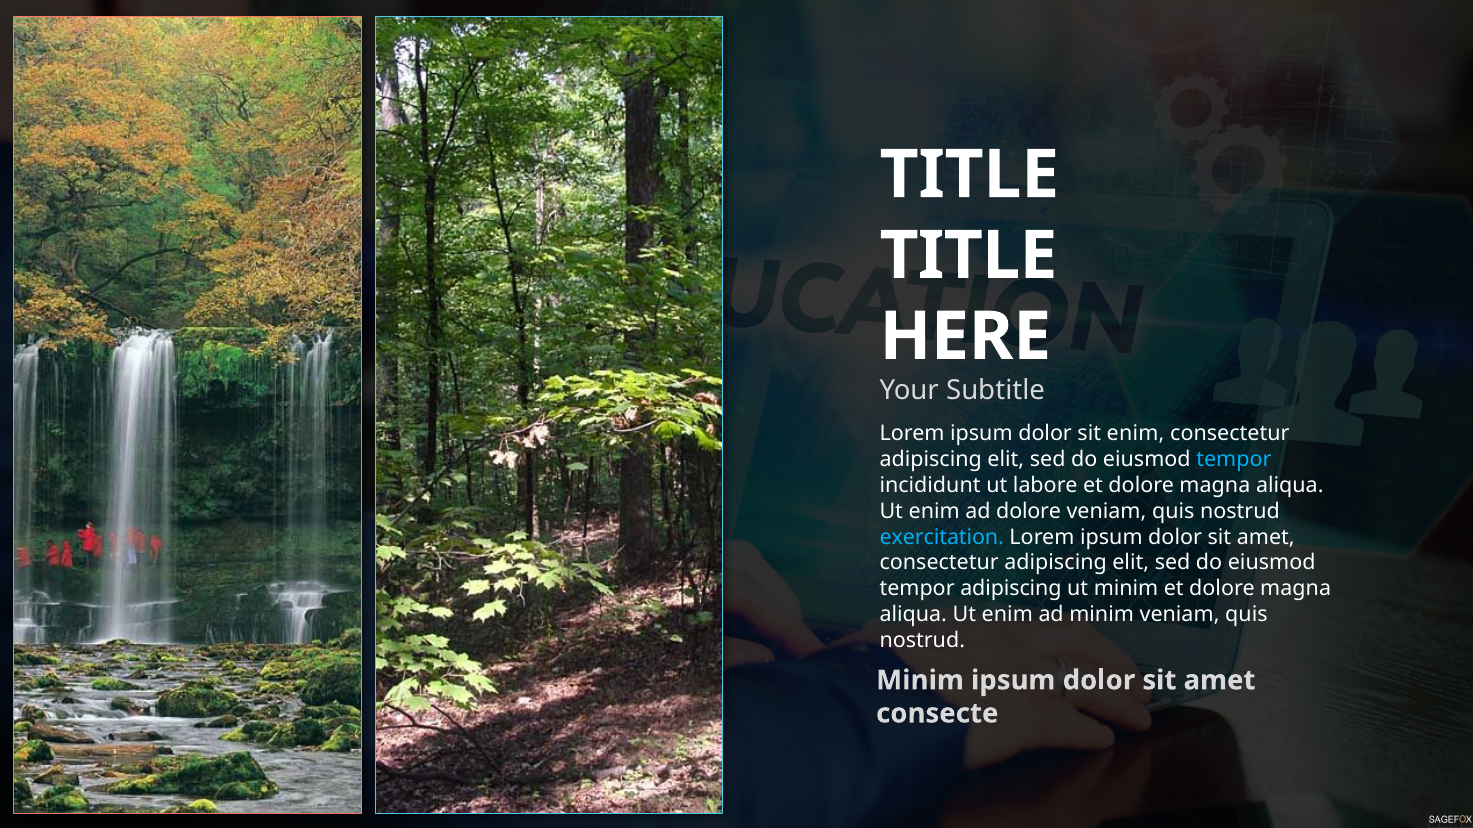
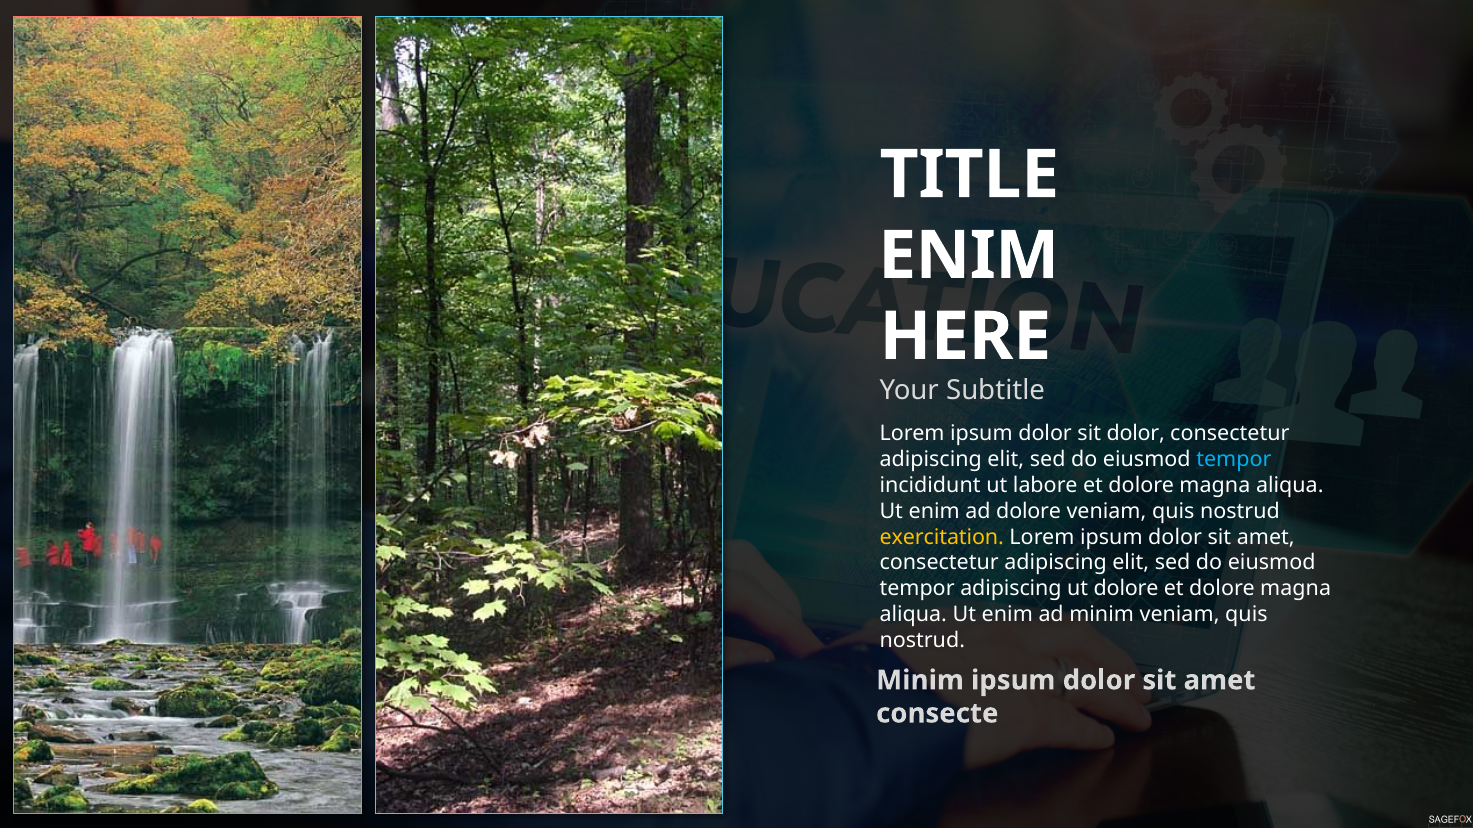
TITLE at (968, 256): TITLE -> ENIM
sit enim: enim -> dolor
exercitation colour: light blue -> yellow
ut minim: minim -> dolore
